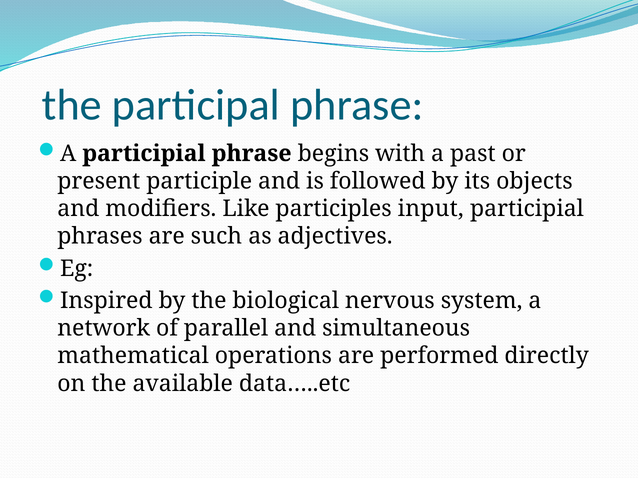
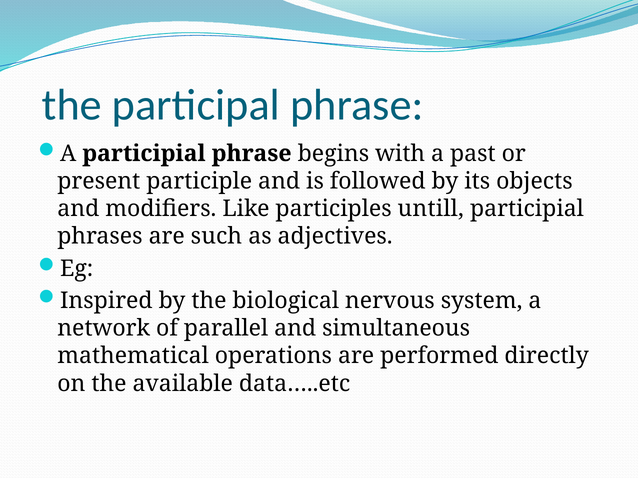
input: input -> untill
